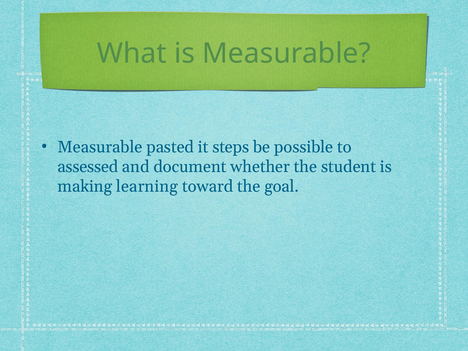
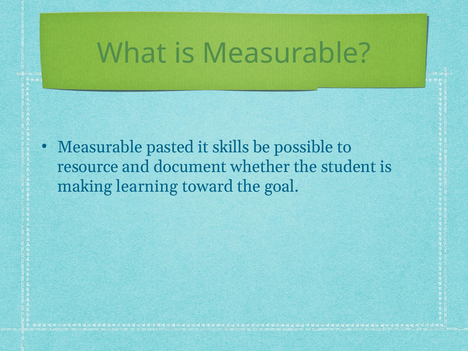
steps: steps -> skills
assessed: assessed -> resource
